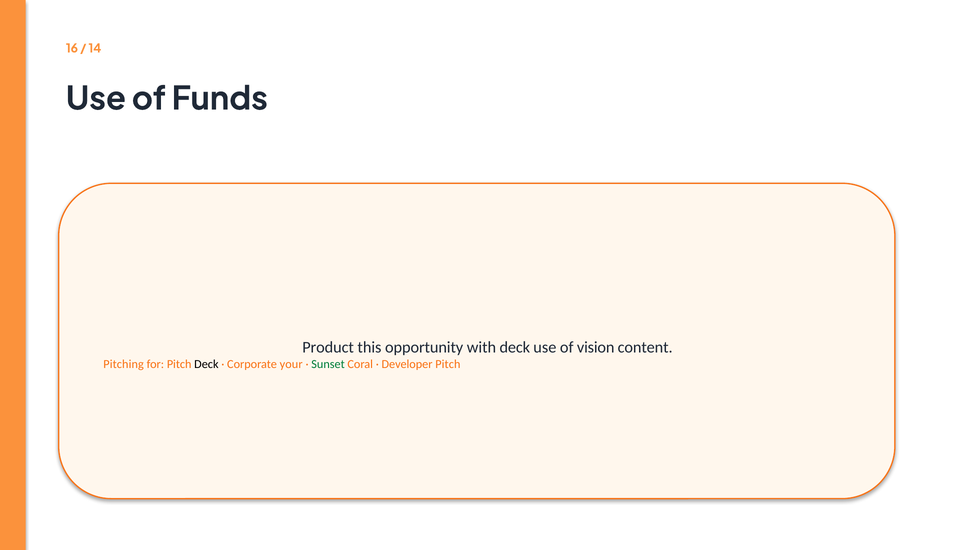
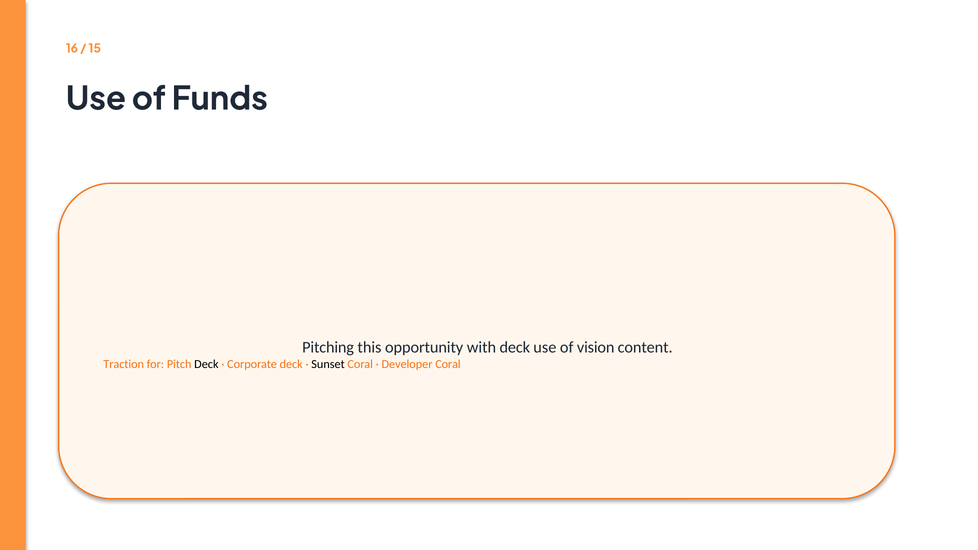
14: 14 -> 15
Product: Product -> Pitching
Pitching: Pitching -> Traction
Corporate your: your -> deck
Sunset colour: green -> black
Developer Pitch: Pitch -> Coral
